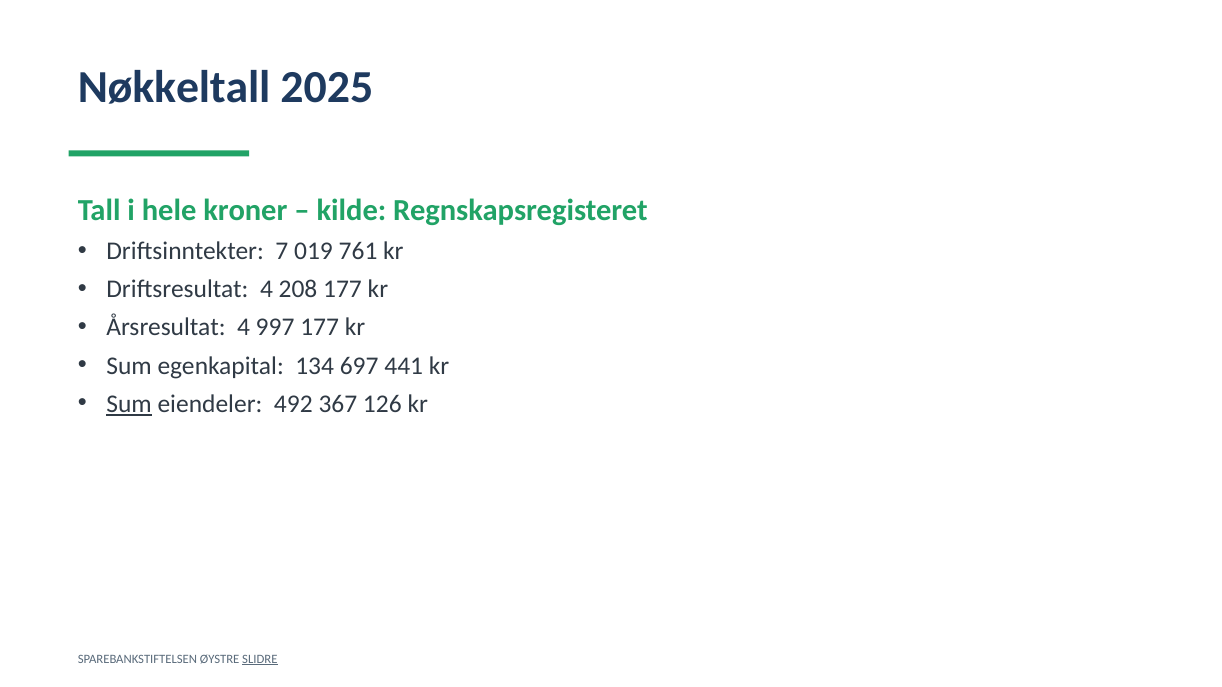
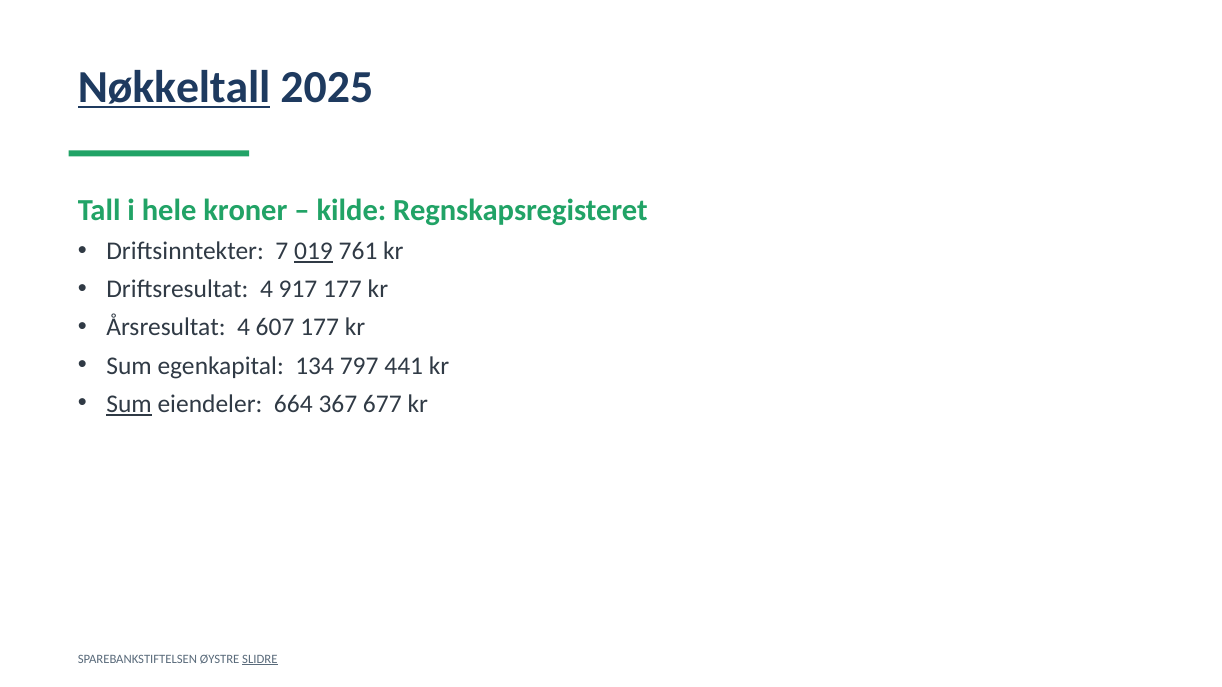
Nøkkeltall underline: none -> present
019 underline: none -> present
208: 208 -> 917
997: 997 -> 607
697: 697 -> 797
492: 492 -> 664
126: 126 -> 677
